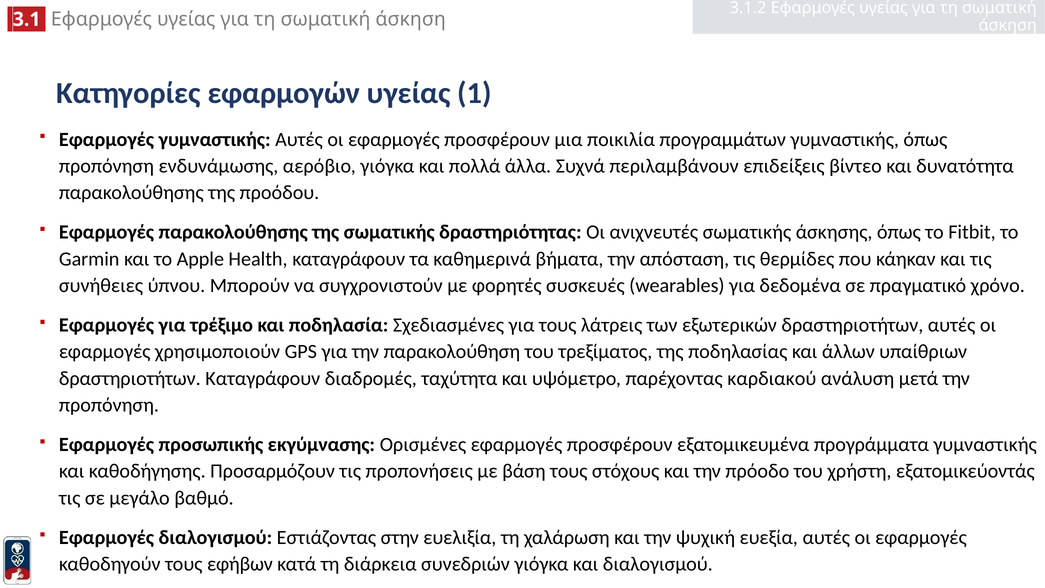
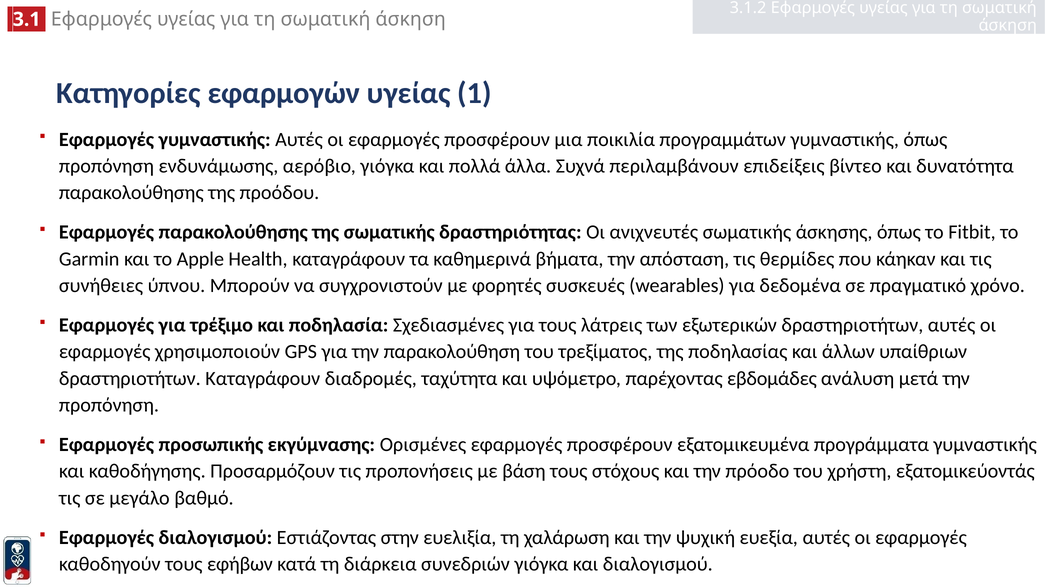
καρδιακού: καρδιακού -> εβδομάδες
